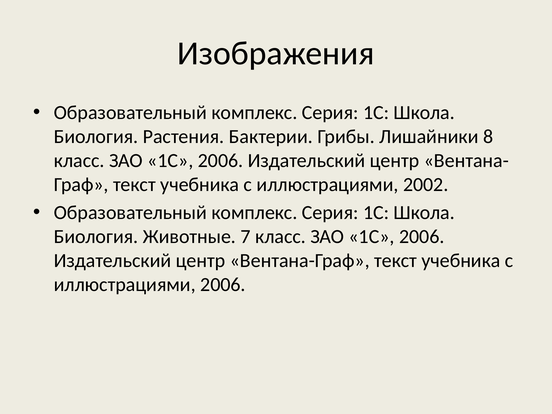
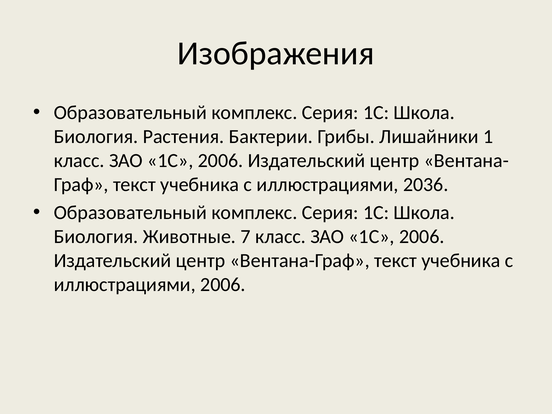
8: 8 -> 1
2002: 2002 -> 2036
